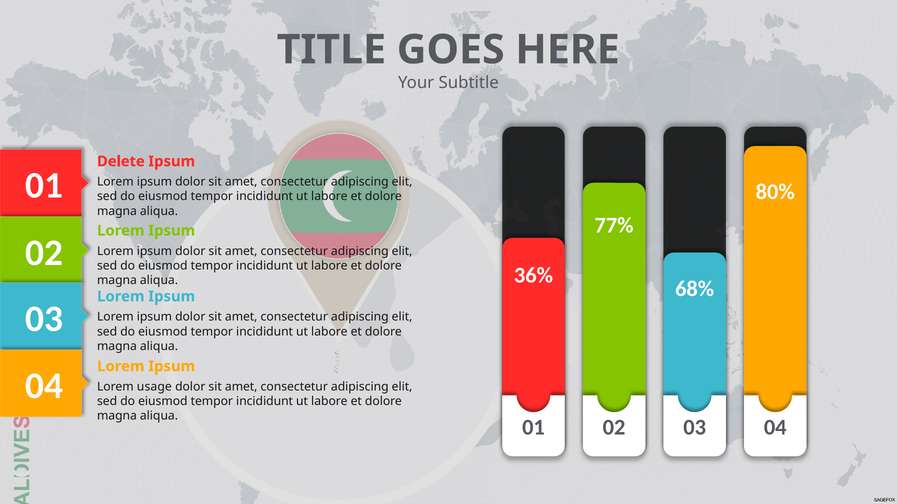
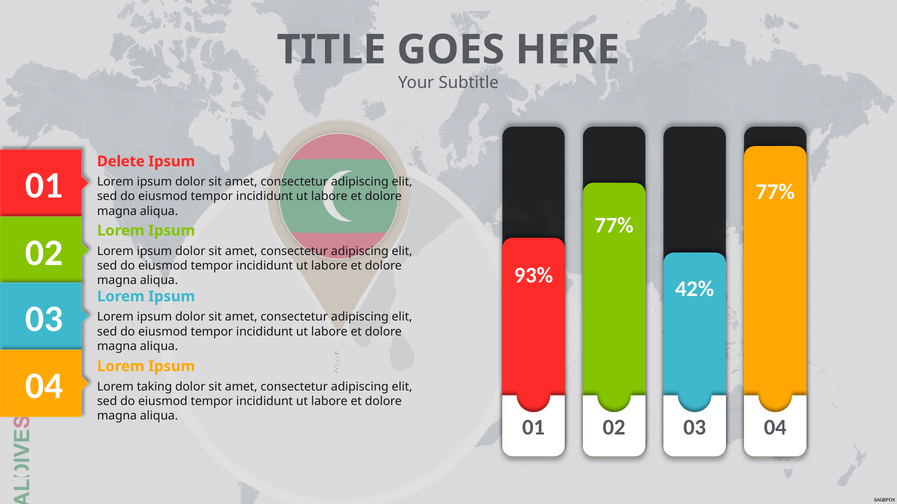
80% at (775, 192): 80% -> 77%
36%: 36% -> 93%
68%: 68% -> 42%
usage: usage -> taking
